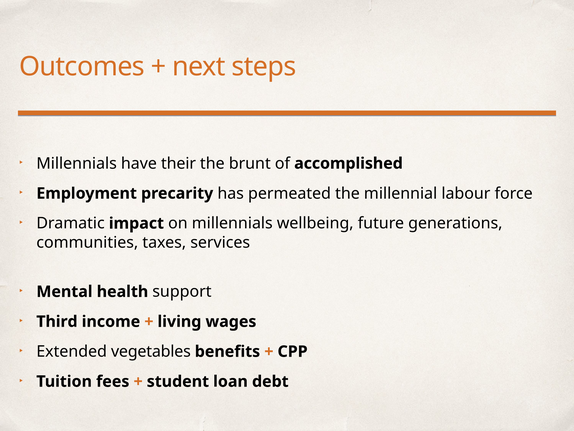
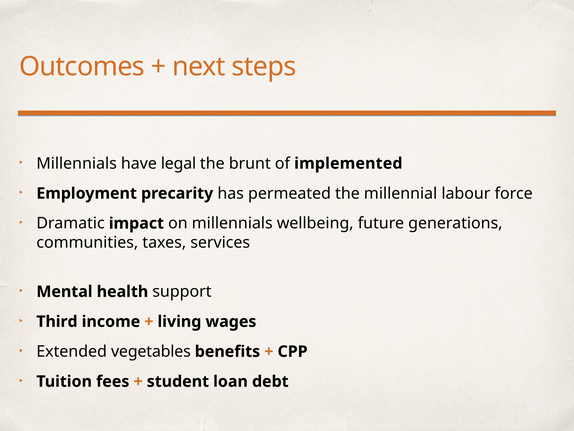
their: their -> legal
accomplished: accomplished -> implemented
